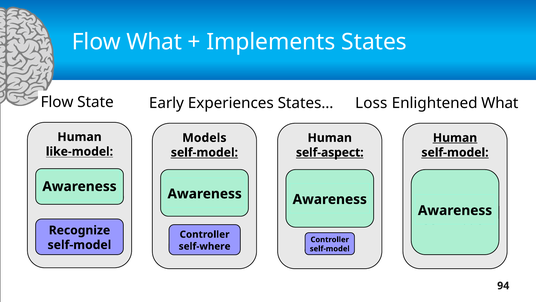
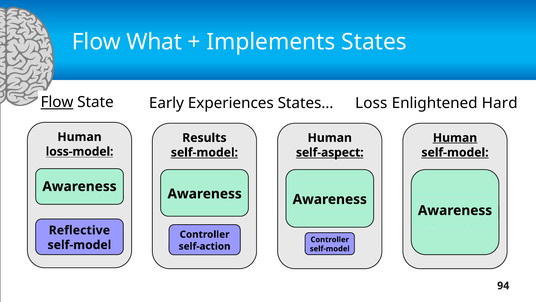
Flow at (57, 102) underline: none -> present
Enlightened What: What -> Hard
Models: Models -> Results
like-model: like-model -> loss-model
Recognize: Recognize -> Reflective
self-where: self-where -> self-action
